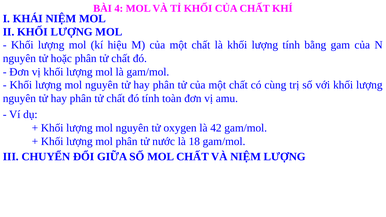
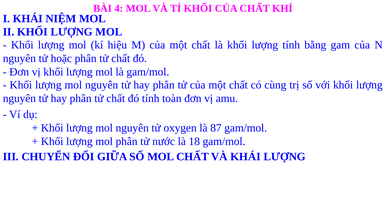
42: 42 -> 87
VÀ NIỆM: NIỆM -> KHÁI
